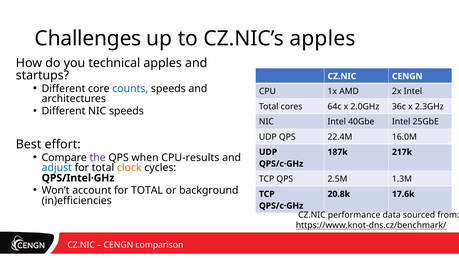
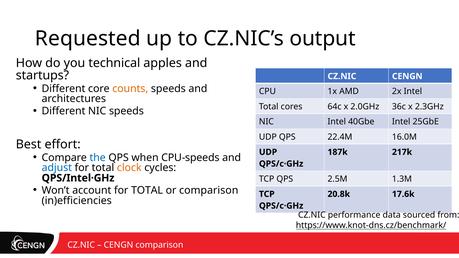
Challenges: Challenges -> Requested
CZ.NIC’s apples: apples -> output
counts colour: blue -> orange
the colour: purple -> blue
CPU-results: CPU-results -> CPU-speeds
or background: background -> comparison
